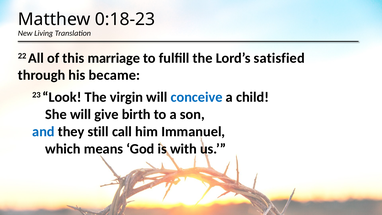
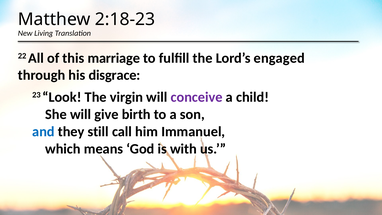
0:18-23: 0:18-23 -> 2:18-23
satisfied: satisfied -> engaged
became: became -> disgrace
conceive colour: blue -> purple
